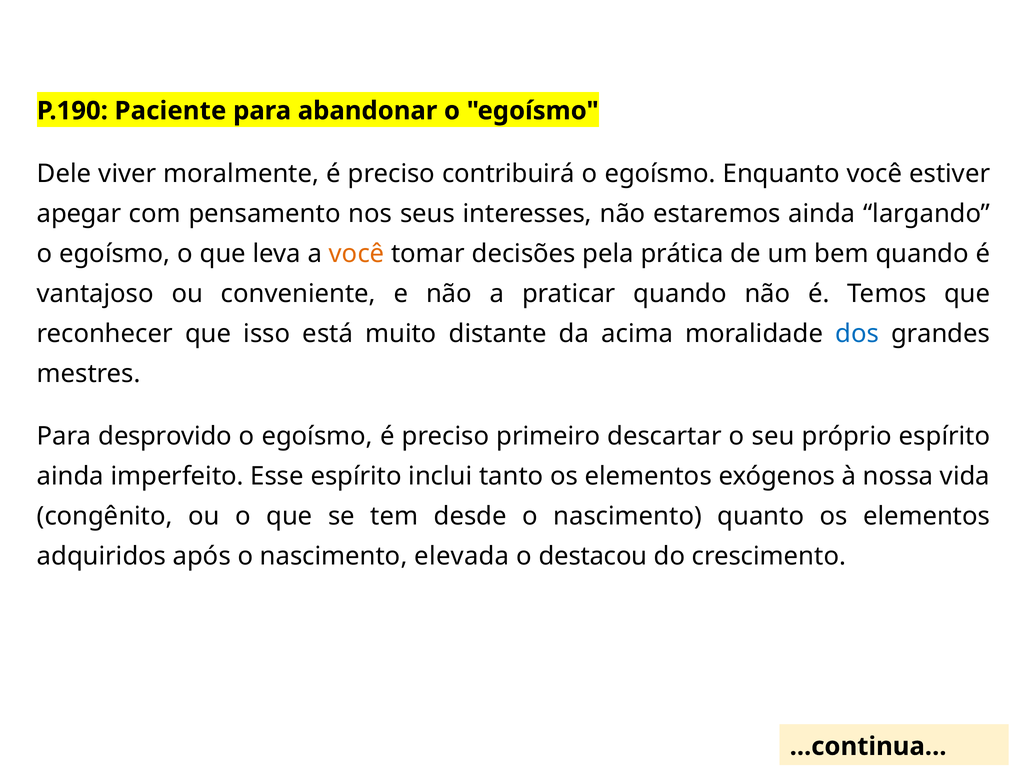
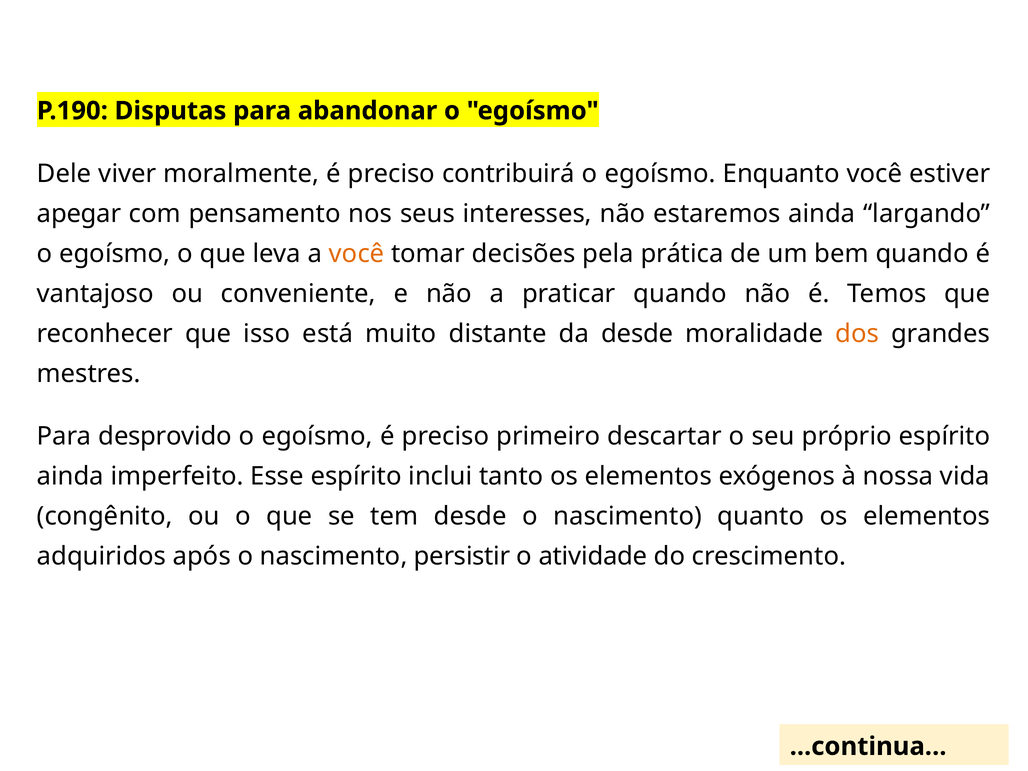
Paciente: Paciente -> Disputas
da acima: acima -> desde
dos colour: blue -> orange
elevada: elevada -> persistir
destacou: destacou -> atividade
